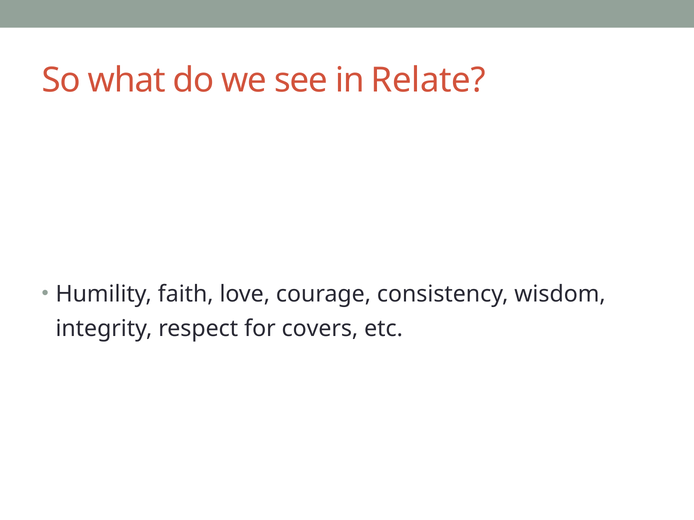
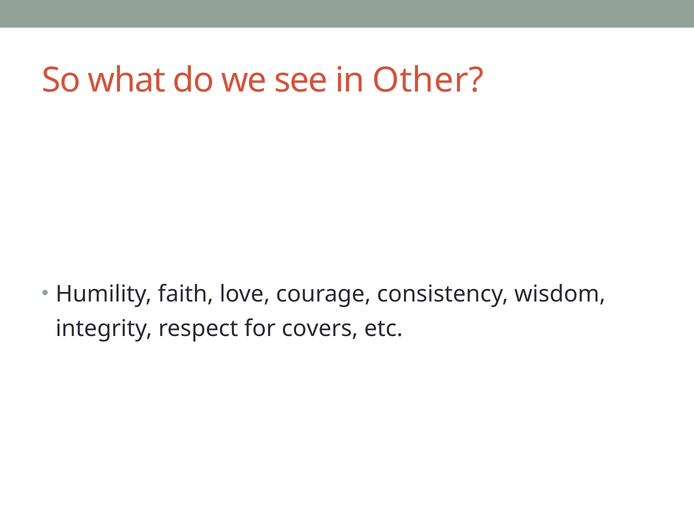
Relate: Relate -> Other
